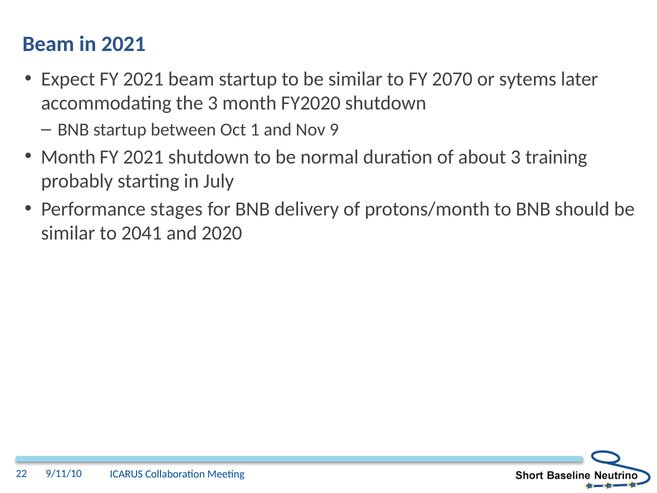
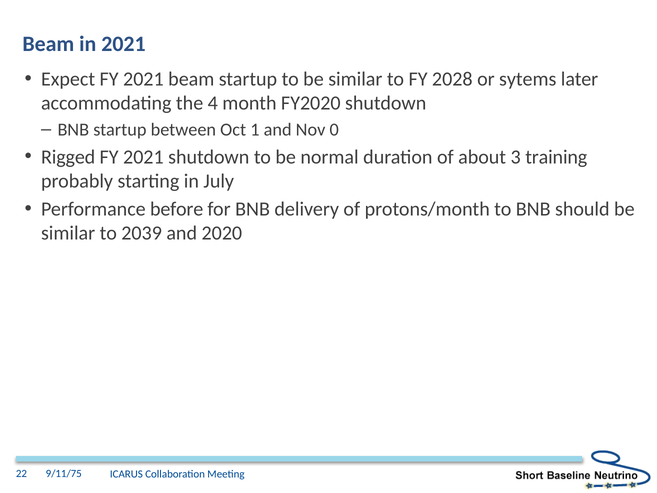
2070: 2070 -> 2028
the 3: 3 -> 4
9: 9 -> 0
Month at (68, 157): Month -> Rigged
stages: stages -> before
2041: 2041 -> 2039
9/11/10: 9/11/10 -> 9/11/75
